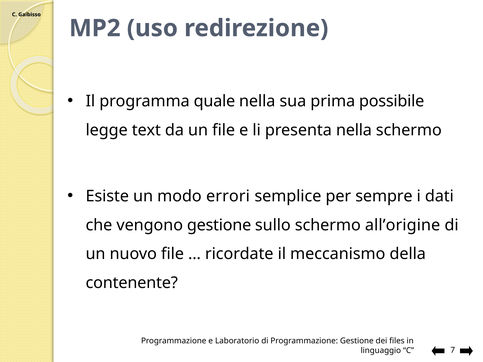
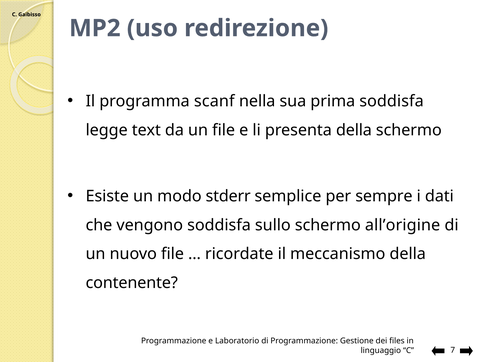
quale: quale -> scanf
prima possibile: possibile -> soddisfa
presenta nella: nella -> della
errori: errori -> stderr
vengono gestione: gestione -> soddisfa
